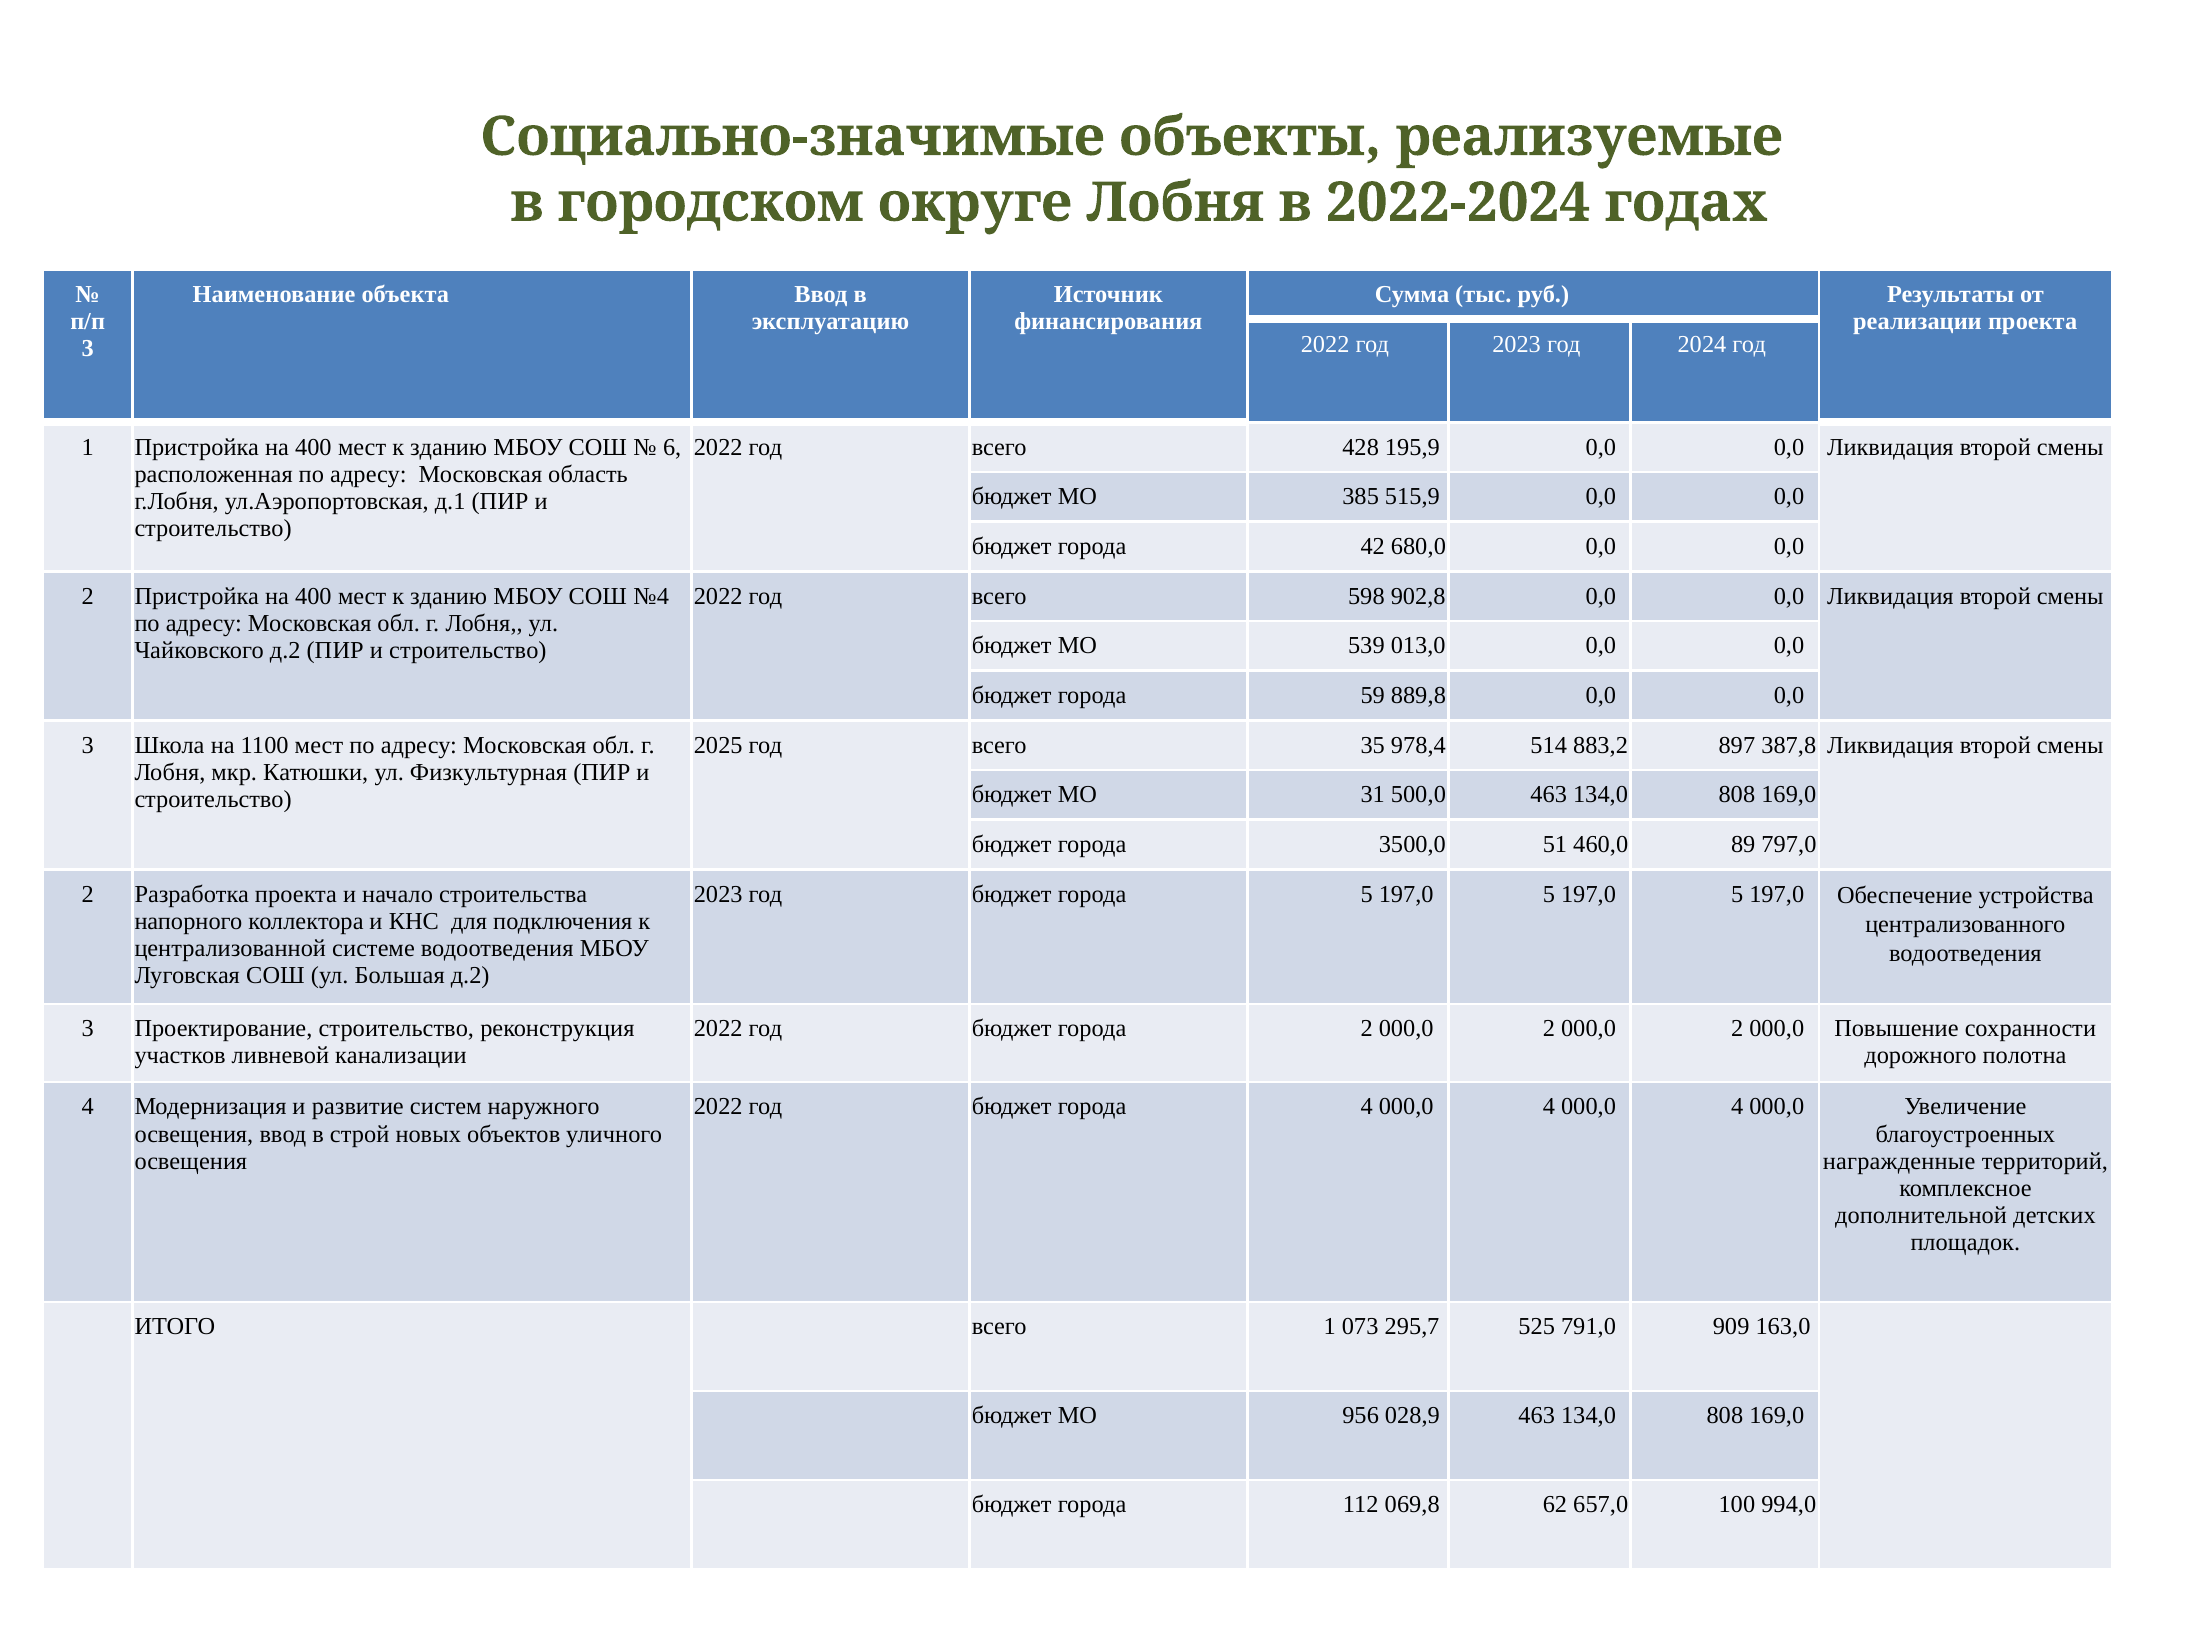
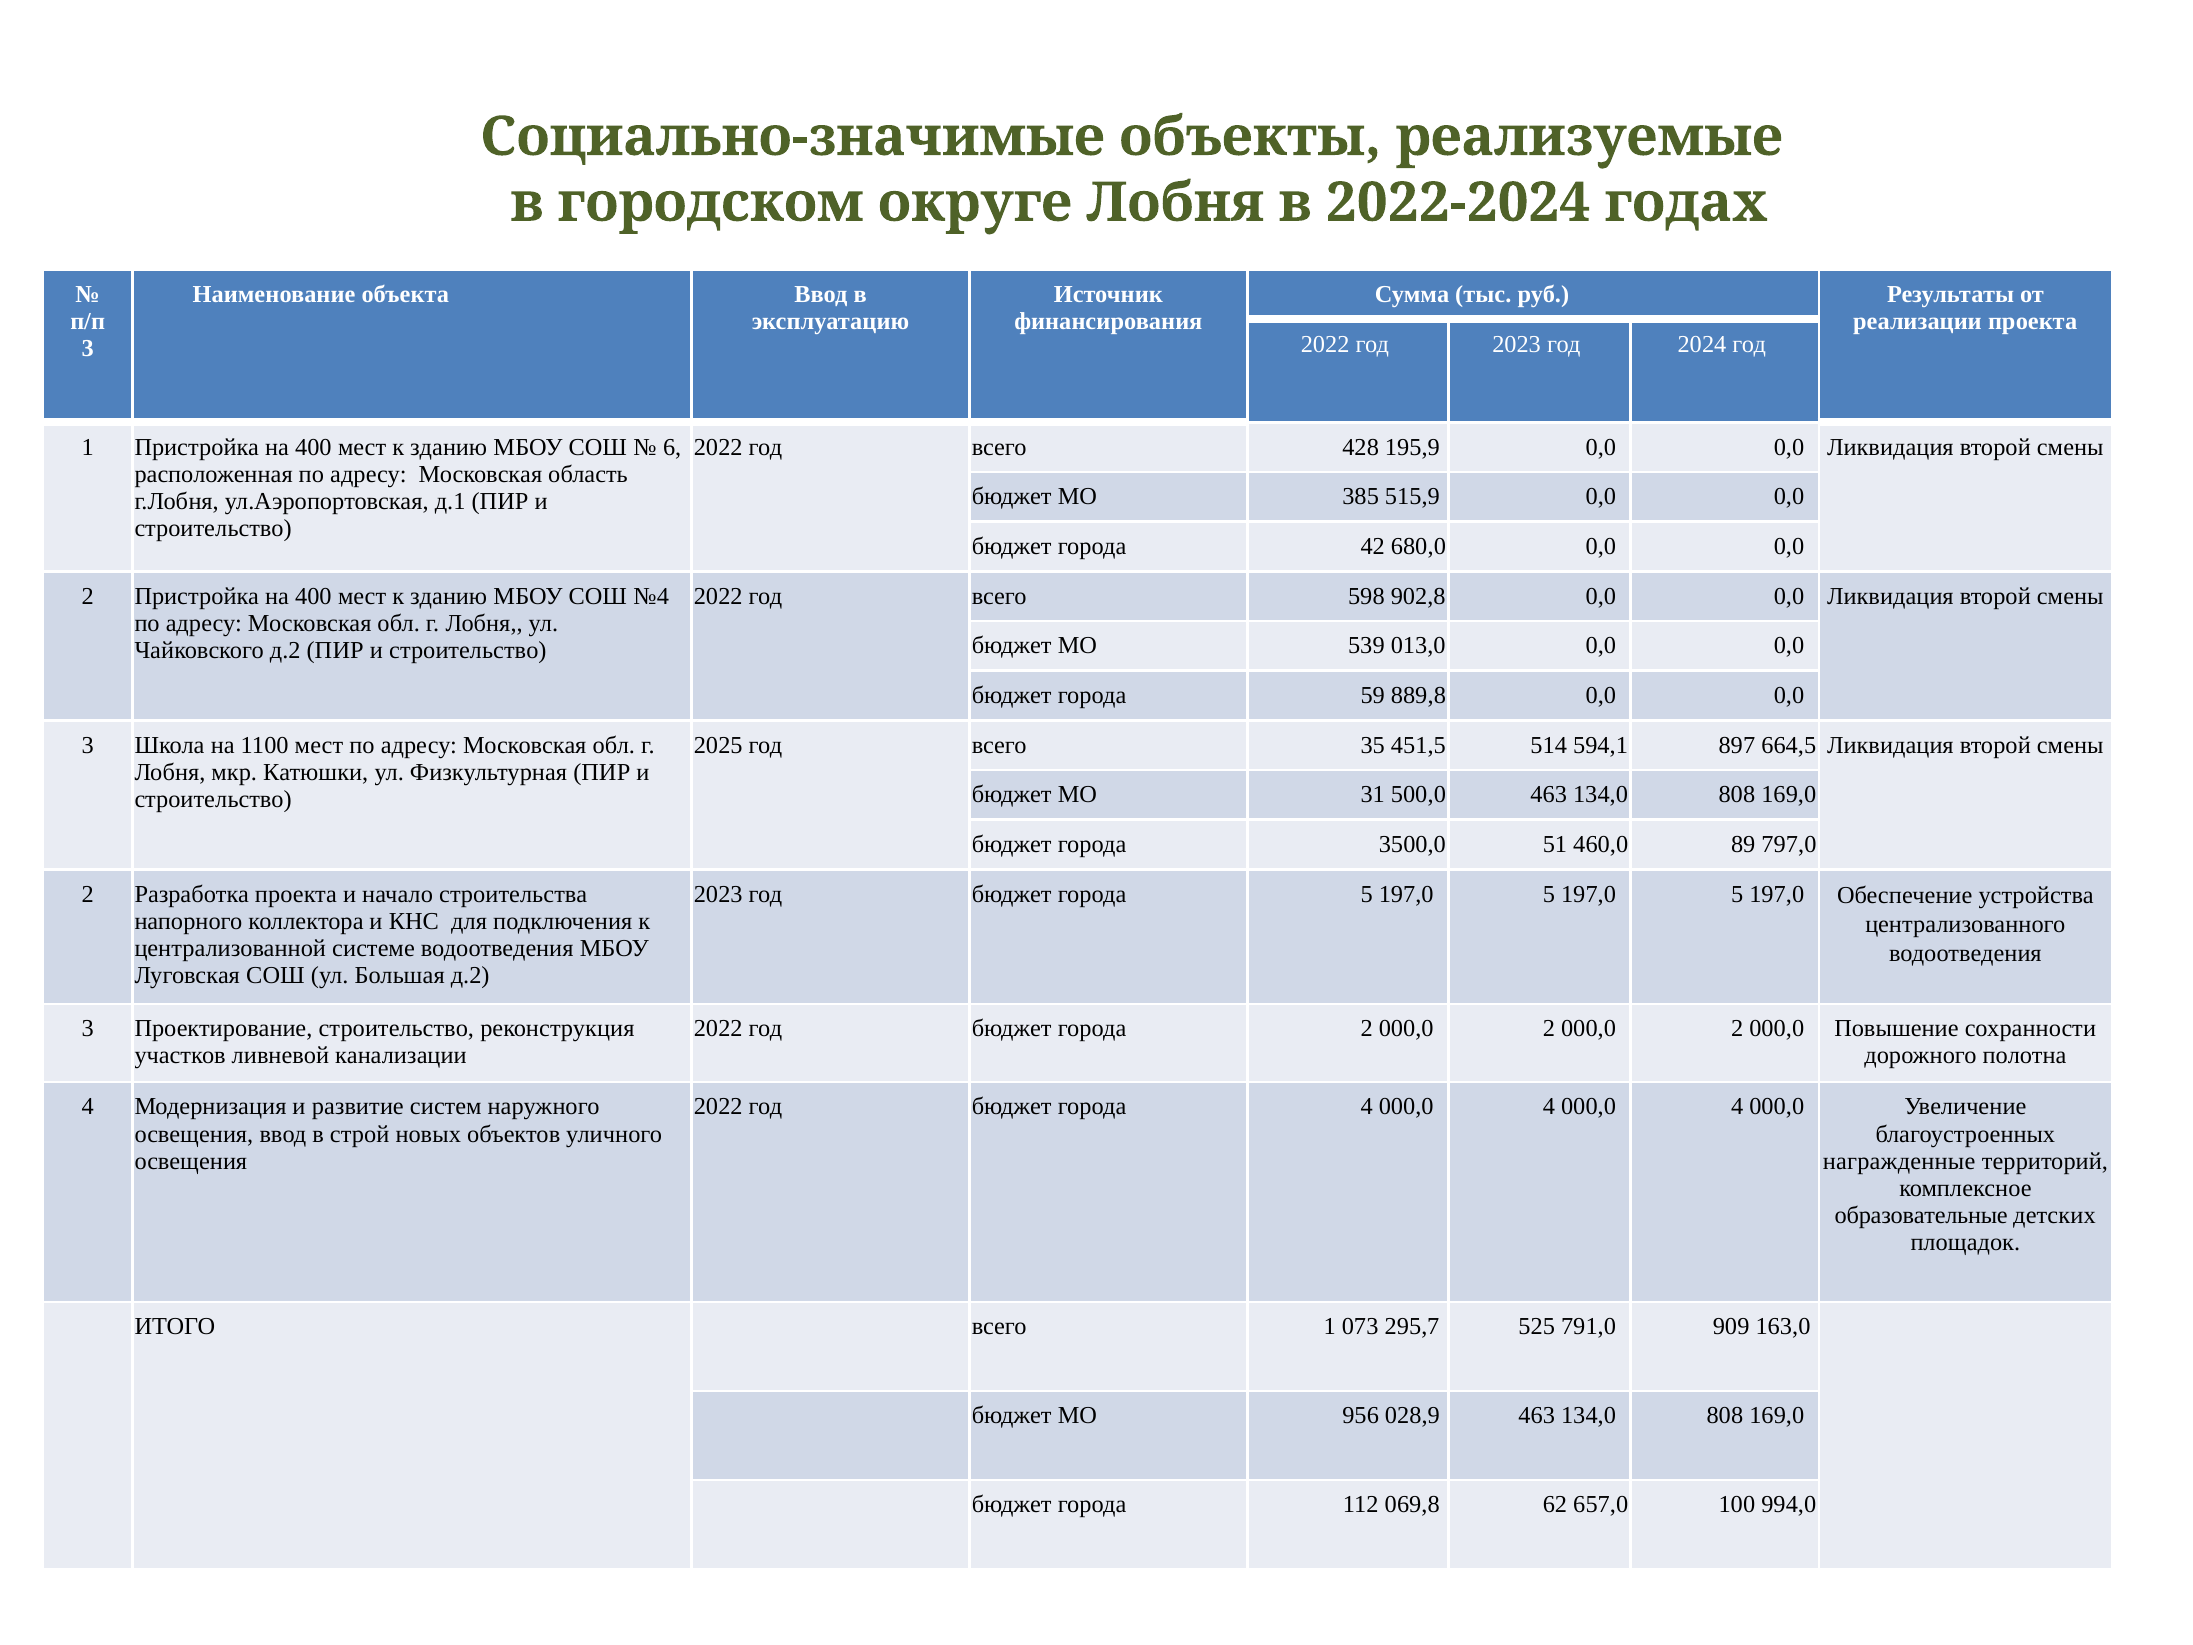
978,4: 978,4 -> 451,5
883,2: 883,2 -> 594,1
387,8: 387,8 -> 664,5
дополнительной: дополнительной -> образовательные
